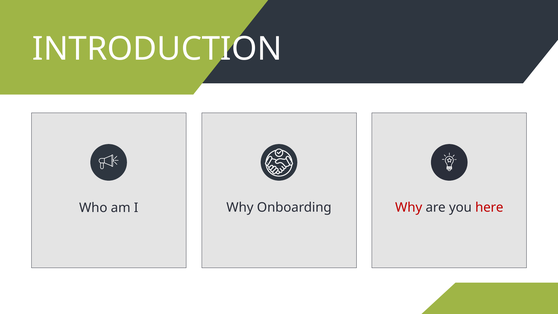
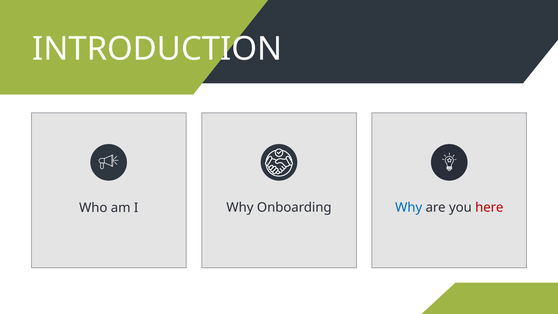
Why at (409, 208) colour: red -> blue
